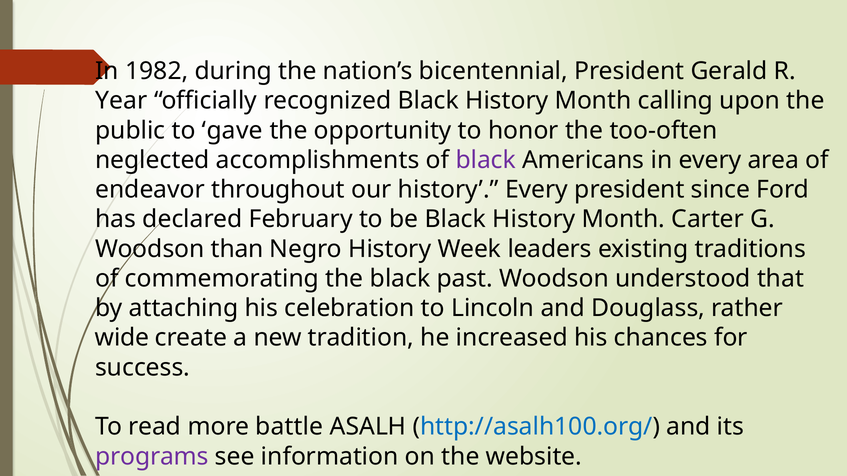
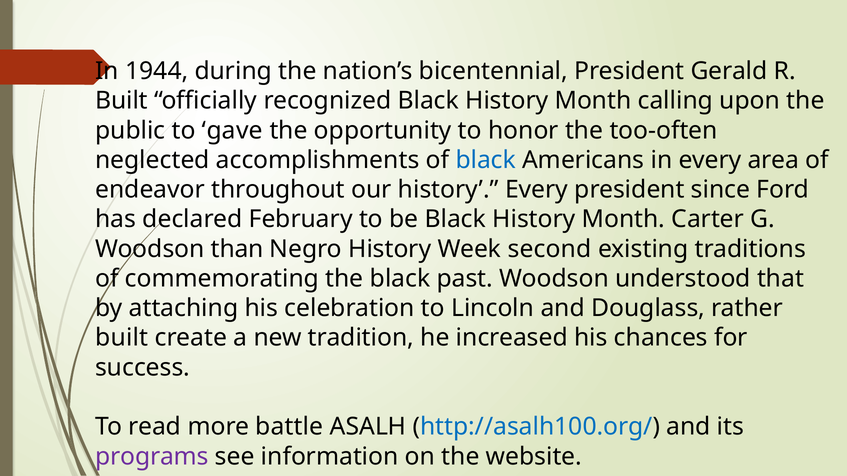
1982: 1982 -> 1944
Year at (121, 101): Year -> Built
black at (486, 160) colour: purple -> blue
leaders: leaders -> second
wide at (122, 338): wide -> built
